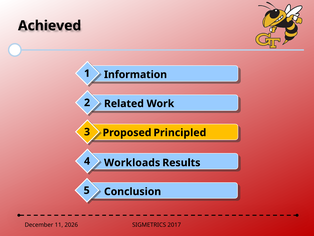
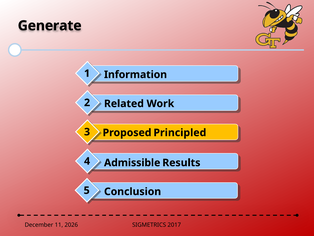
Achieved: Achieved -> Generate
Workloads: Workloads -> Admissible
